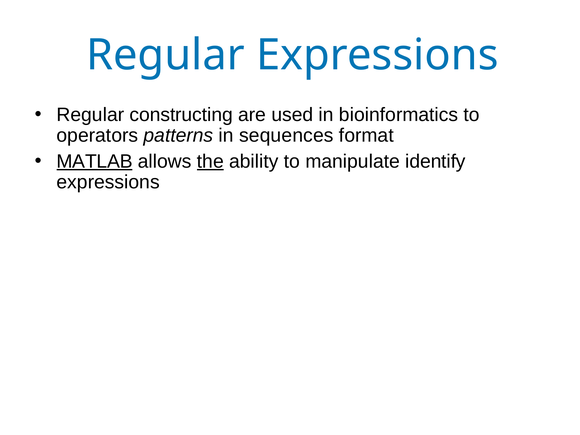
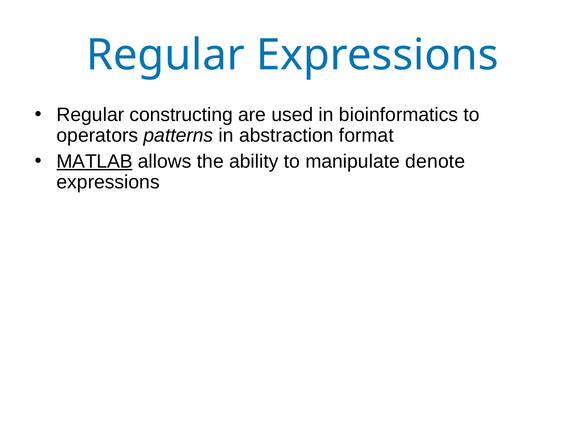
sequences: sequences -> abstraction
the underline: present -> none
identify: identify -> denote
